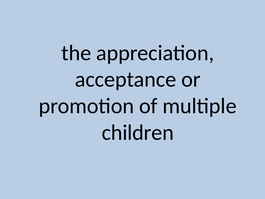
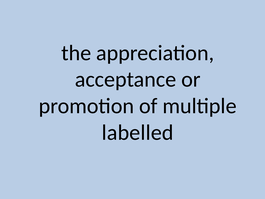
children: children -> labelled
